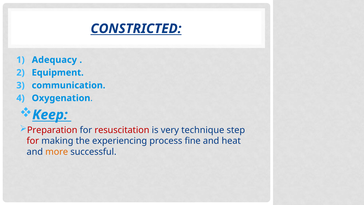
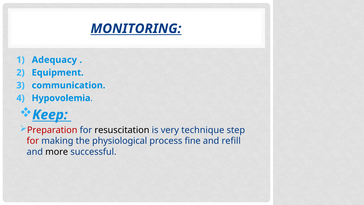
CONSTRICTED: CONSTRICTED -> MONITORING
Oxygenation: Oxygenation -> Hypovolemia
resuscitation colour: red -> black
experiencing: experiencing -> physiological
heat: heat -> refill
more colour: orange -> black
